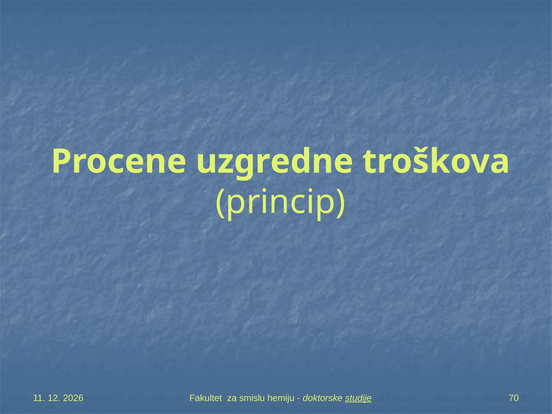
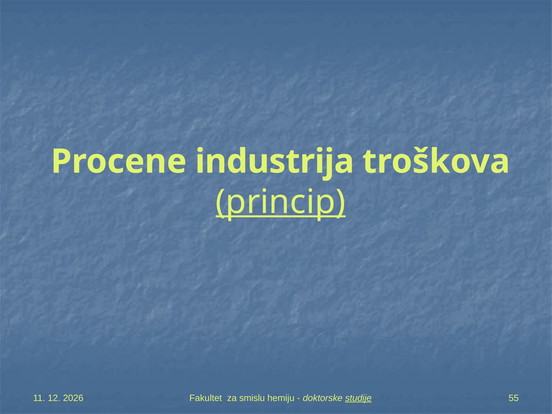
uzgredne: uzgredne -> industrija
princip underline: none -> present
70: 70 -> 55
